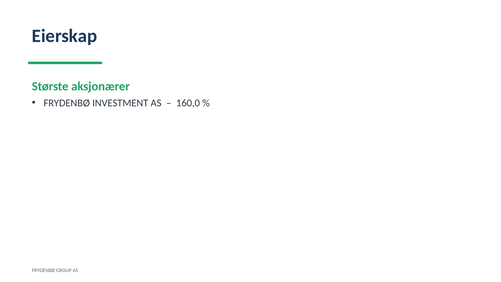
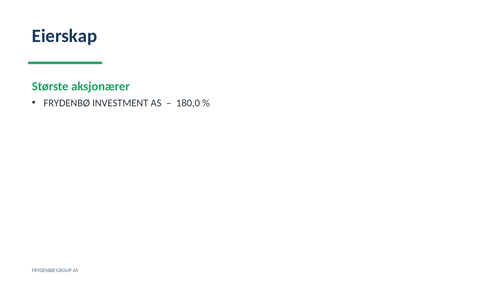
160,0: 160,0 -> 180,0
